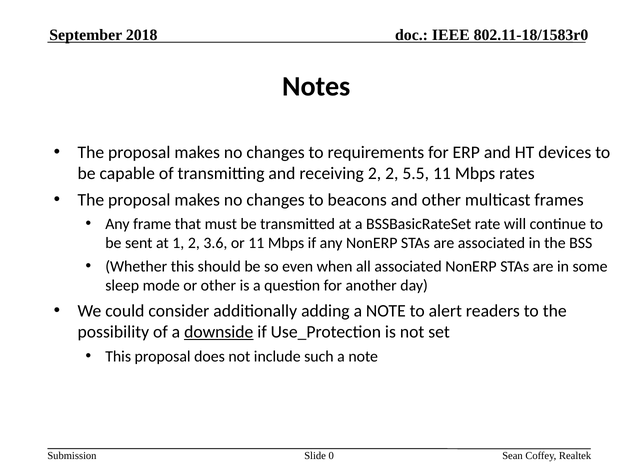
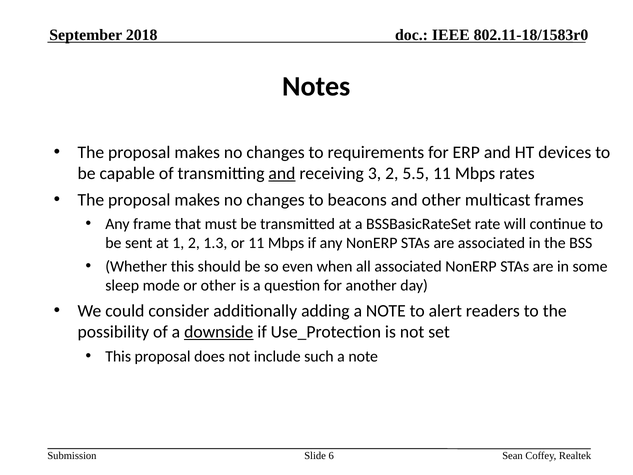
and at (282, 173) underline: none -> present
receiving 2: 2 -> 3
3.6: 3.6 -> 1.3
0: 0 -> 6
